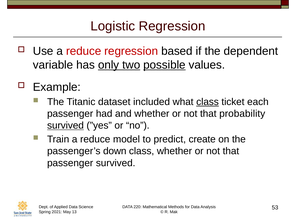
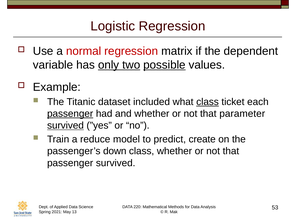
Use a reduce: reduce -> normal
based: based -> matrix
passenger at (70, 114) underline: none -> present
probability: probability -> parameter
